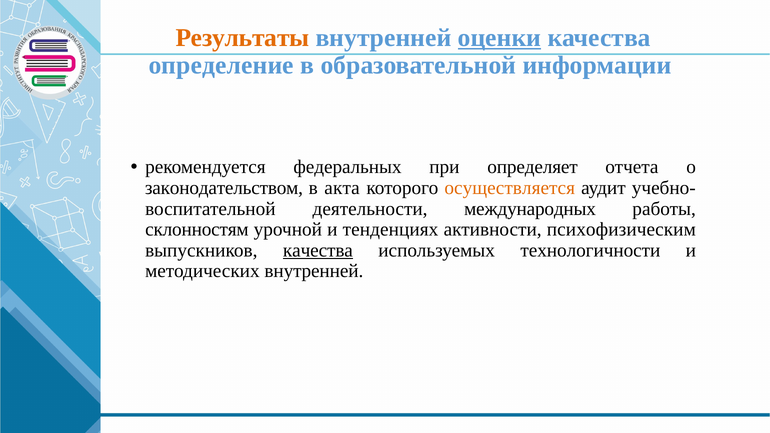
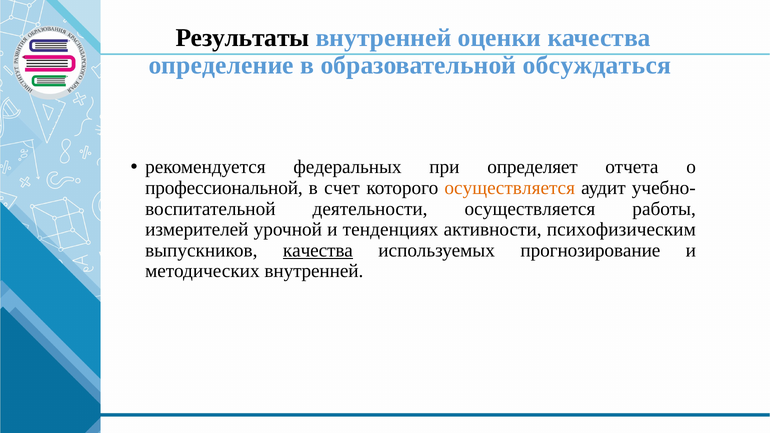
Результаты colour: orange -> black
оценки underline: present -> none
информации: информации -> обсуждаться
законодательством: законодательством -> профессиональной
акта: акта -> счет
деятельности международных: международных -> осуществляется
склонностям: склонностям -> измерителей
технологичности: технологичности -> прогнозирование
